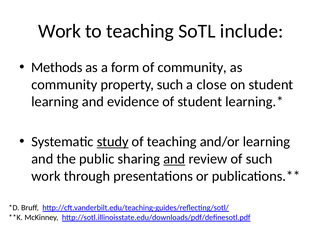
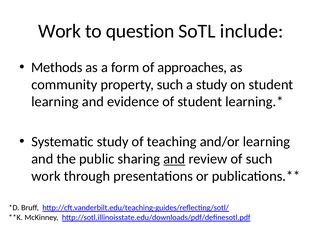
to teaching: teaching -> question
of community: community -> approaches
a close: close -> study
study at (113, 142) underline: present -> none
